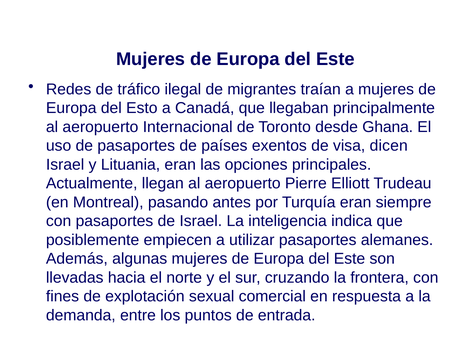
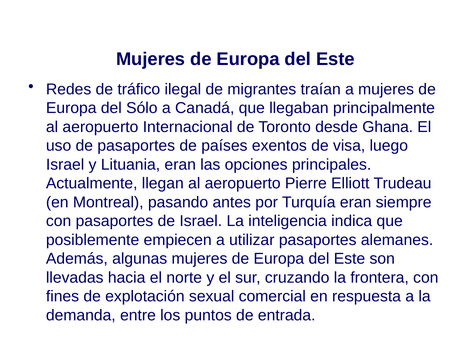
Esto: Esto -> Sólo
dicen: dicen -> luego
